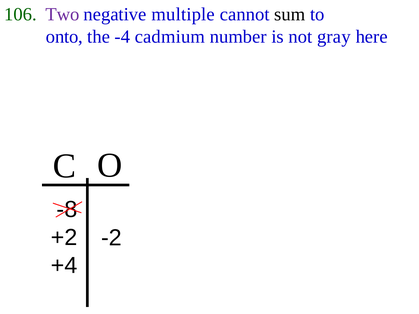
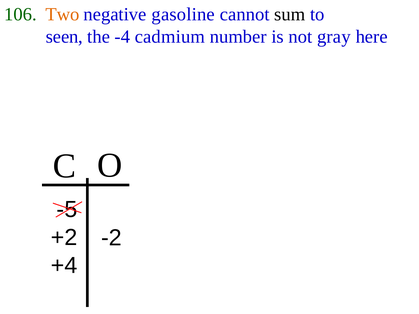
Two colour: purple -> orange
multiple: multiple -> gasoline
onto: onto -> seen
-8: -8 -> -5
